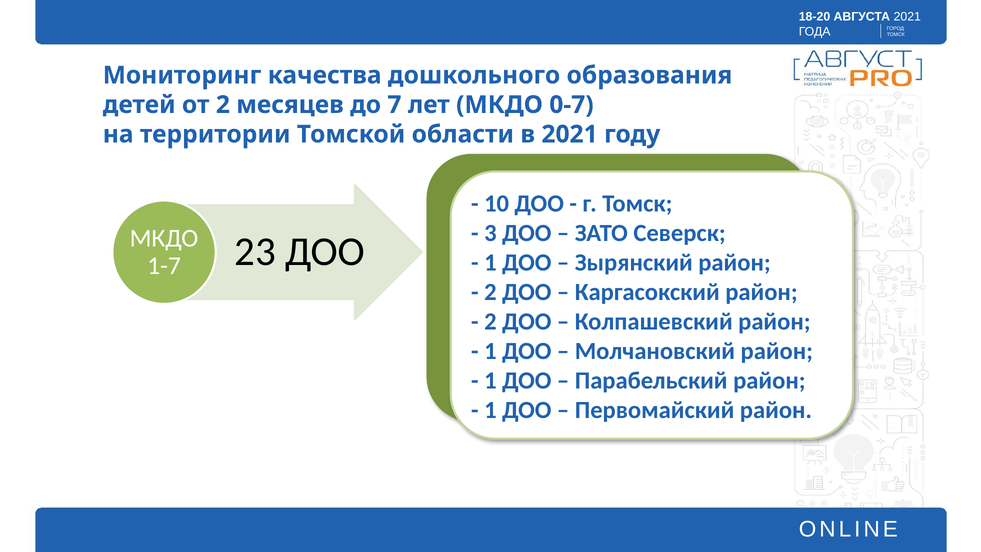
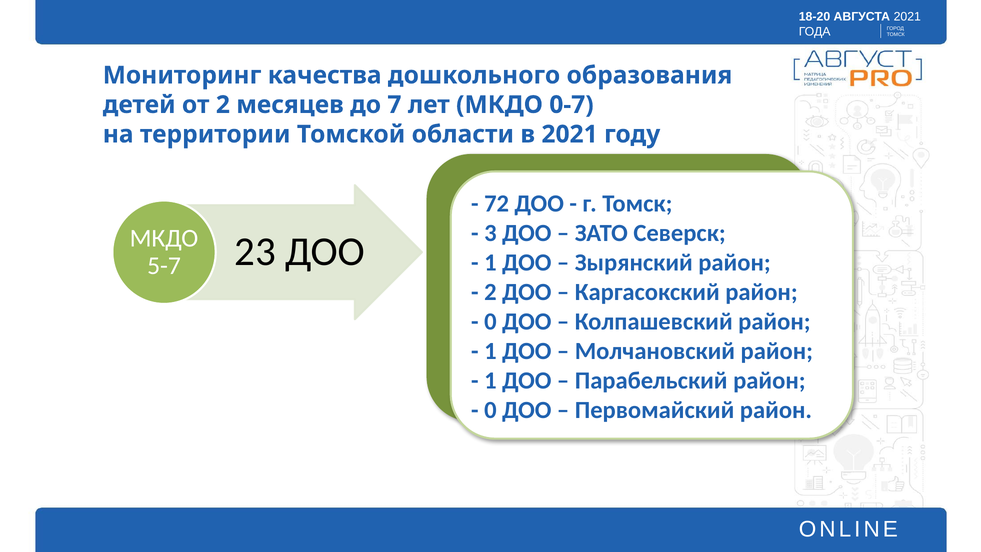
10: 10 -> 72
1-7: 1-7 -> 5-7
2 at (490, 321): 2 -> 0
1 at (490, 410): 1 -> 0
